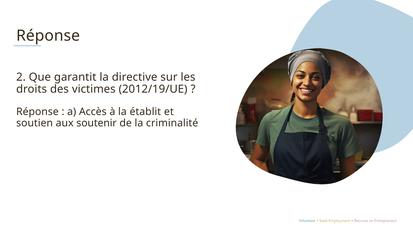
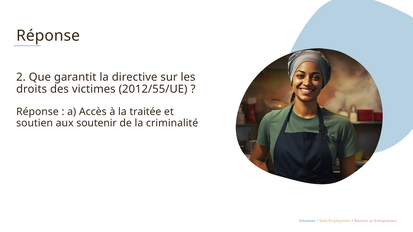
2012/19/UE: 2012/19/UE -> 2012/55/UE
établit: établit -> traitée
